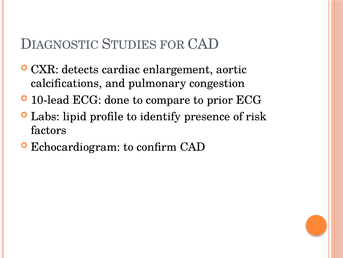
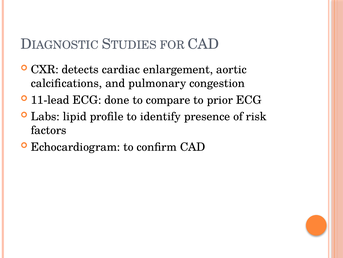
10-lead: 10-lead -> 11-lead
